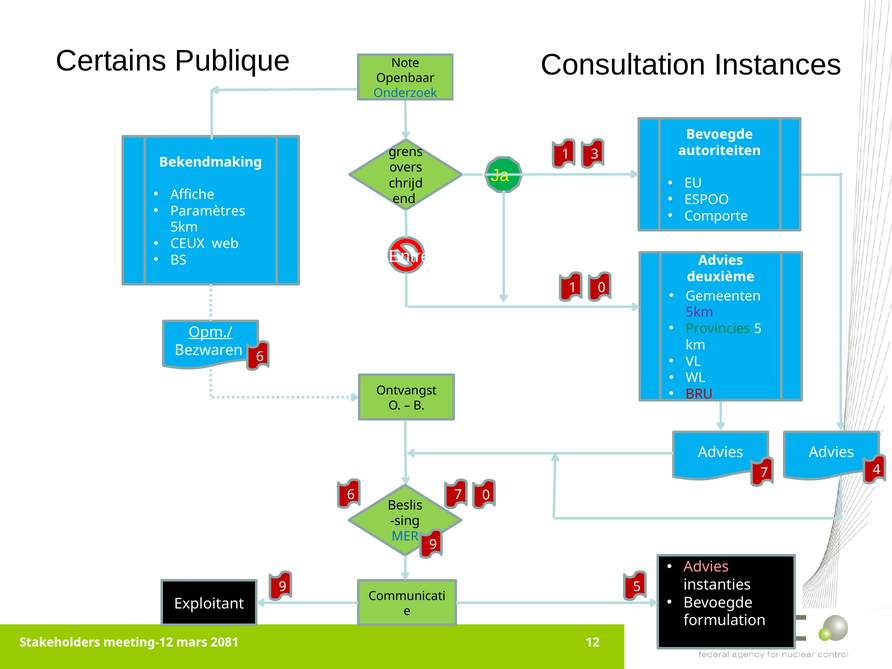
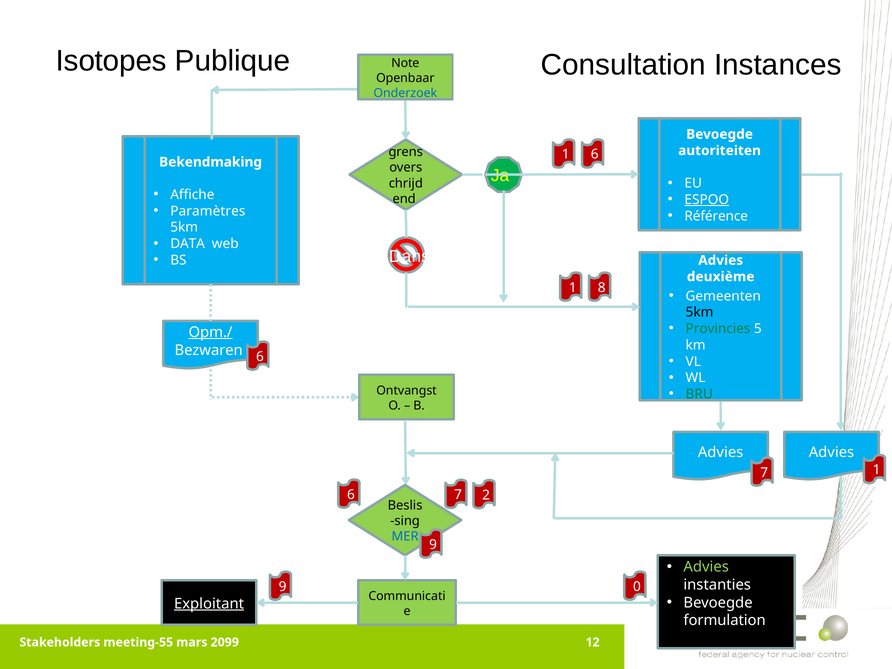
Certains: Certains -> Isotopes
3 at (595, 154): 3 -> 6
ESPOO underline: none -> present
Comporte: Comporte -> Référence
CEUX: CEUX -> DATA
Entre: Entre -> Dans
1 0: 0 -> 8
5km at (699, 312) colour: purple -> black
BRU colour: red -> green
7 4: 4 -> 1
6 0: 0 -> 2
Advies at (706, 567) colour: pink -> light green
9 5: 5 -> 0
Exploitant underline: none -> present
meeting-12: meeting-12 -> meeting-55
2081: 2081 -> 2099
